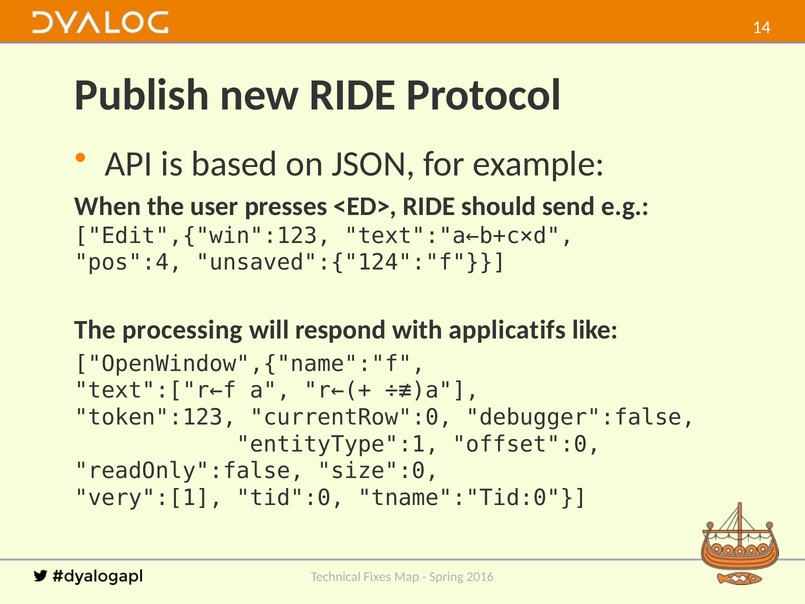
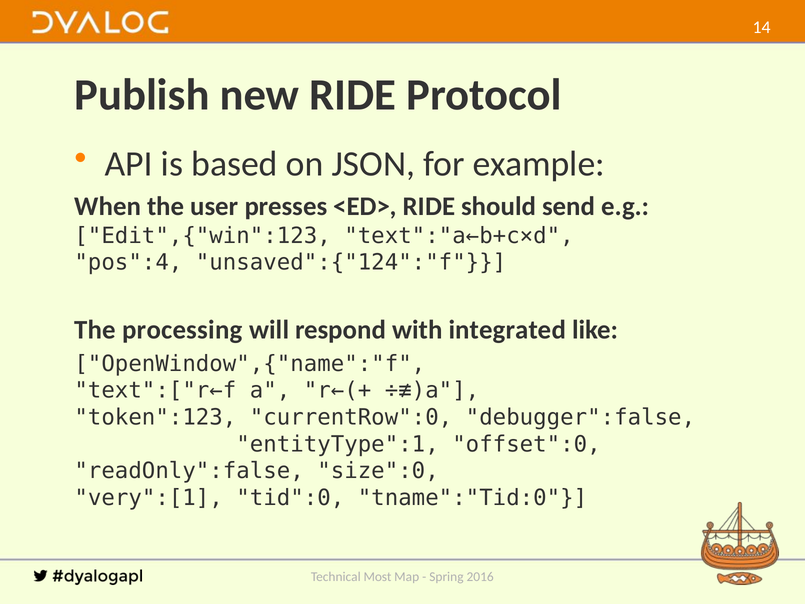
applicatifs: applicatifs -> integrated
Fixes: Fixes -> Most
